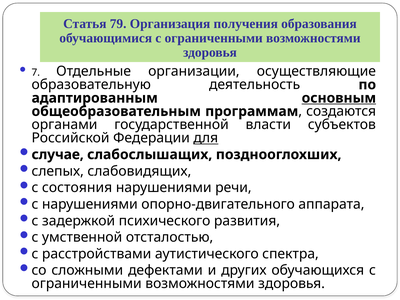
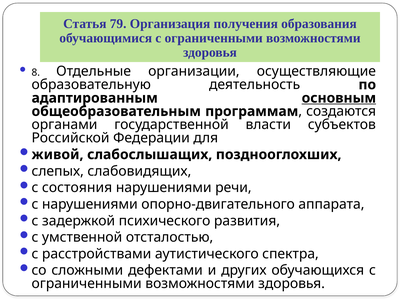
7: 7 -> 8
для underline: present -> none
случае: случае -> живой
